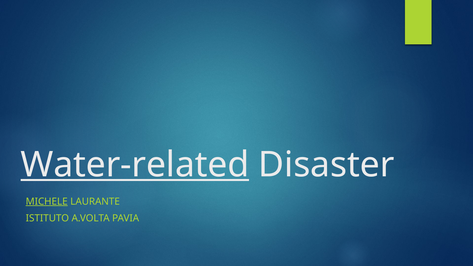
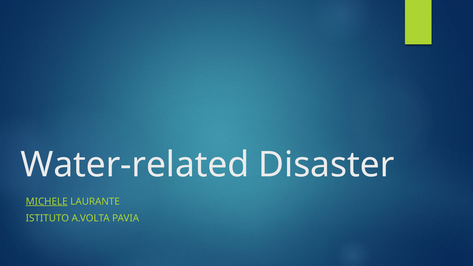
Water-related underline: present -> none
